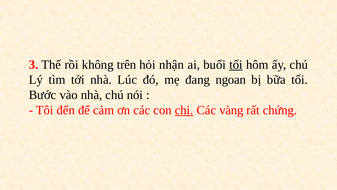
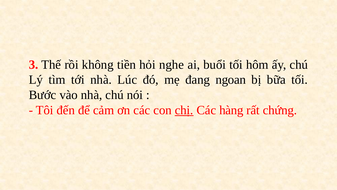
trên: trên -> tiền
nhận: nhận -> nghe
tối at (236, 64) underline: present -> none
vàng: vàng -> hàng
